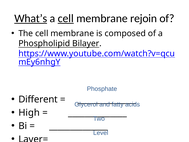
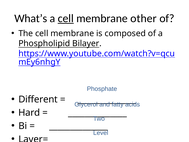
What’s underline: present -> none
rejoin: rejoin -> other
High: High -> Hard
